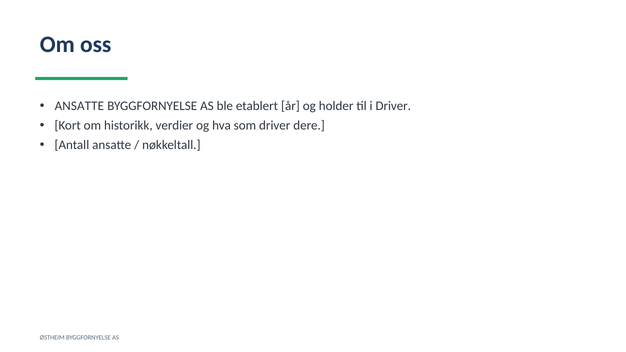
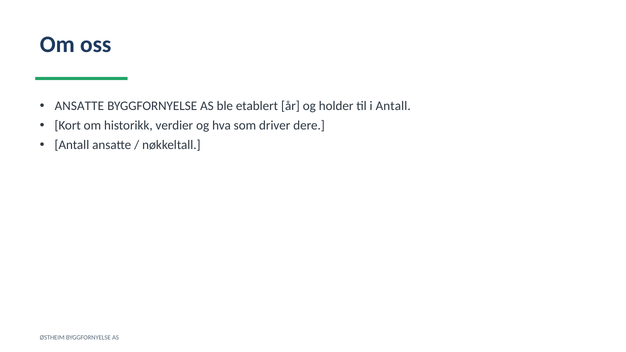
i Driver: Driver -> Antall
